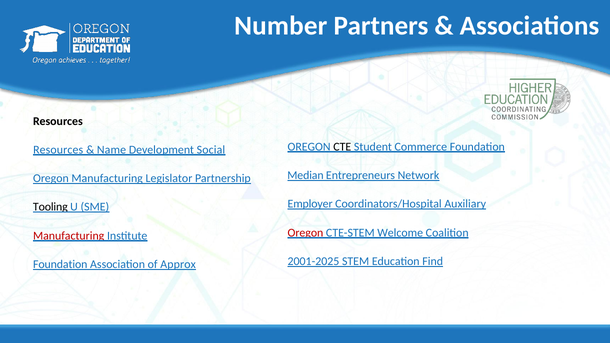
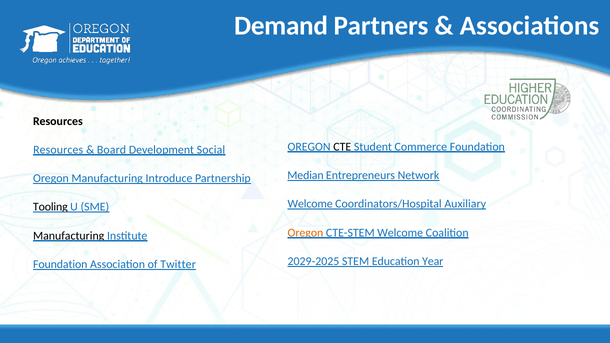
Number: Number -> Demand
Name: Name -> Board
Legislator: Legislator -> Introduce
Employer at (310, 204): Employer -> Welcome
Oregon at (305, 233) colour: red -> orange
Manufacturing at (69, 236) colour: red -> black
2001-2025: 2001-2025 -> 2029-2025
Find: Find -> Year
Approx: Approx -> Twitter
